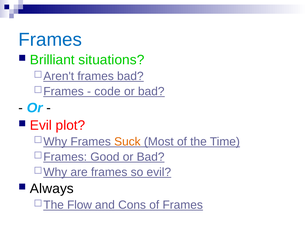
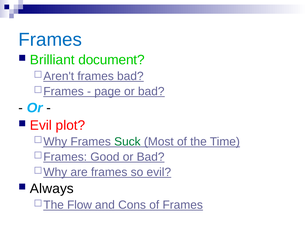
situations: situations -> document
code: code -> page
Suck colour: orange -> green
